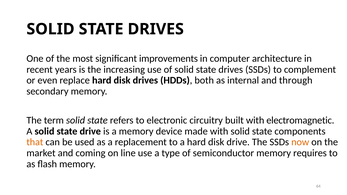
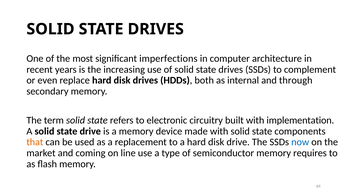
improvements: improvements -> imperfections
electromagnetic: electromagnetic -> implementation
now colour: orange -> blue
